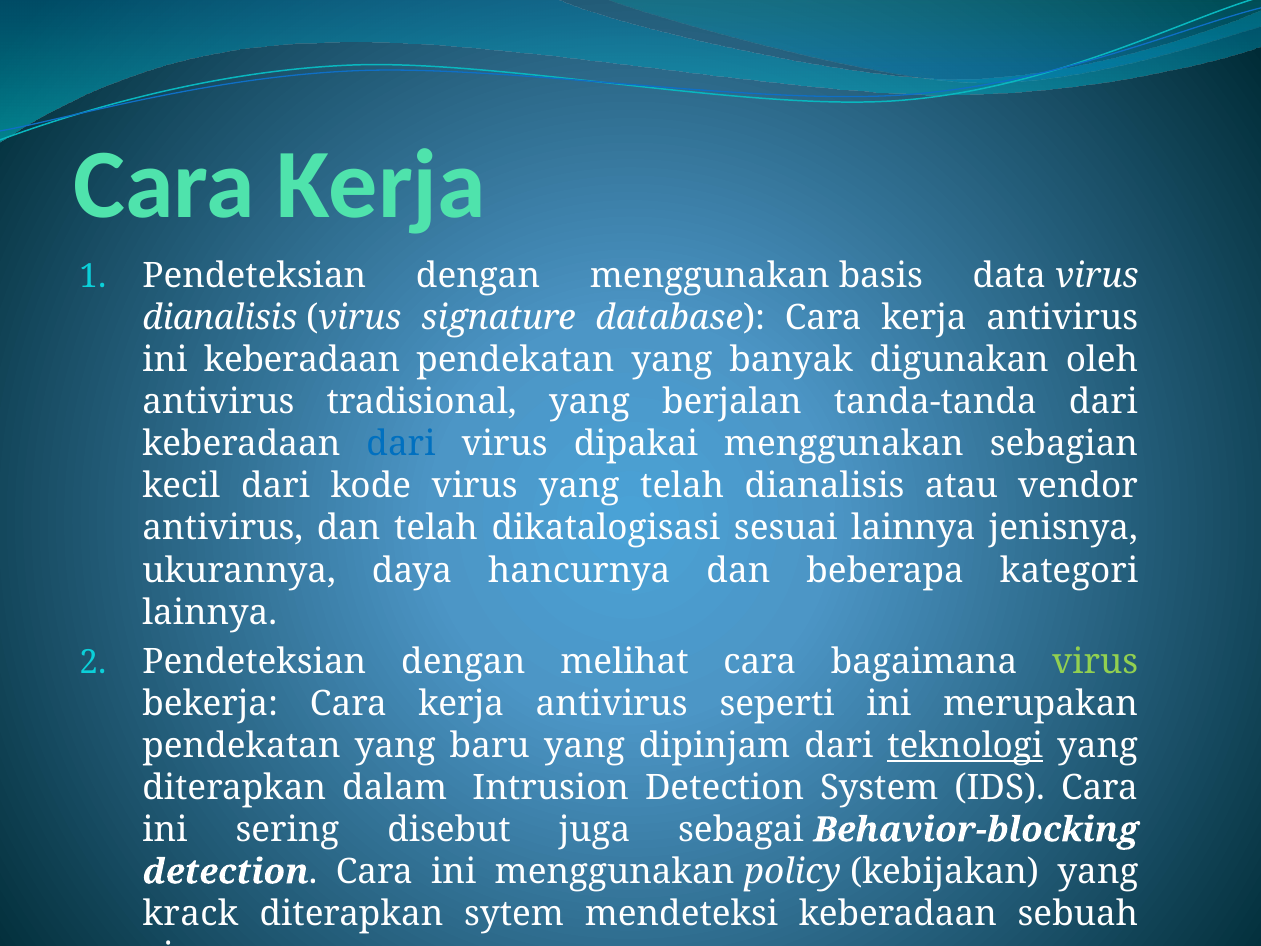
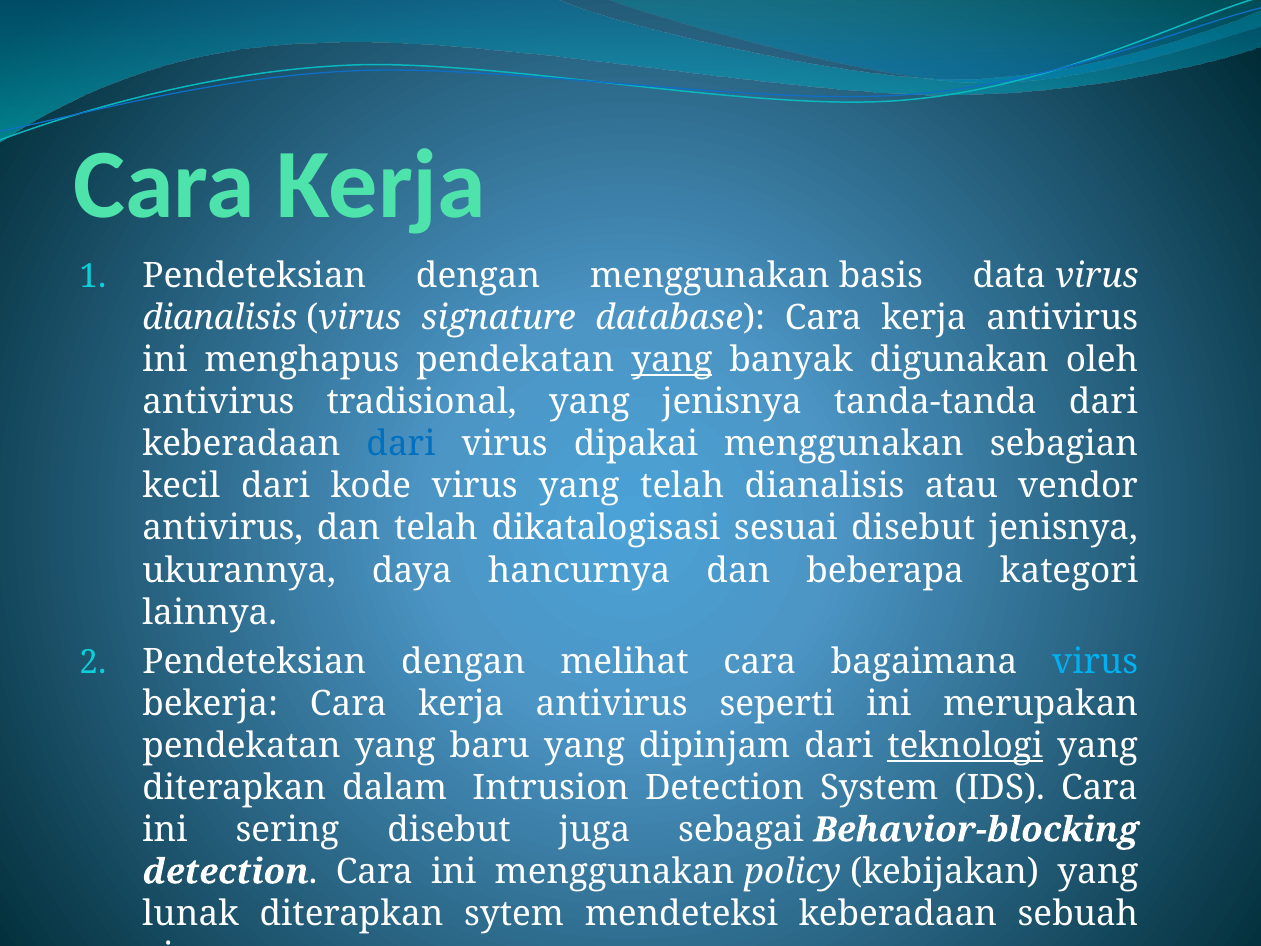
ini keberadaan: keberadaan -> menghapus
yang at (672, 360) underline: none -> present
yang berjalan: berjalan -> jenisnya
sesuai lainnya: lainnya -> disebut
virus at (1095, 661) colour: light green -> light blue
krack: krack -> lunak
